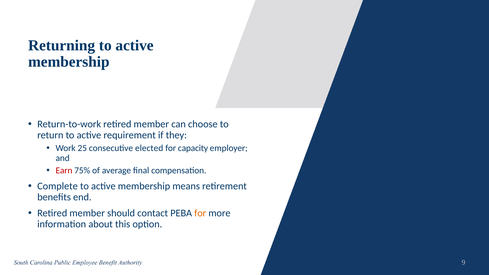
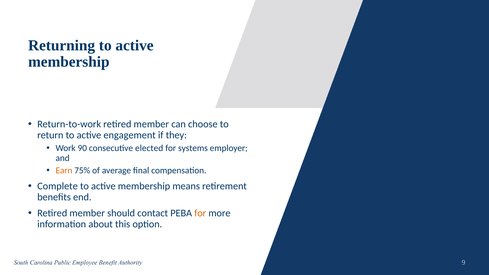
requirement: requirement -> engagement
25: 25 -> 90
capacity: capacity -> systems
Earn colour: red -> orange
